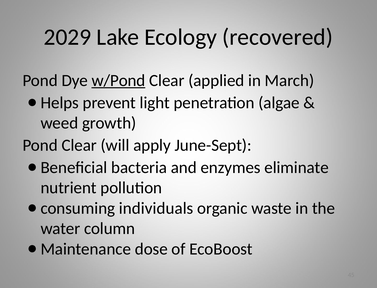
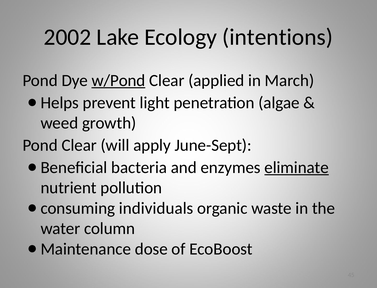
2029: 2029 -> 2002
recovered: recovered -> intentions
eliminate underline: none -> present
